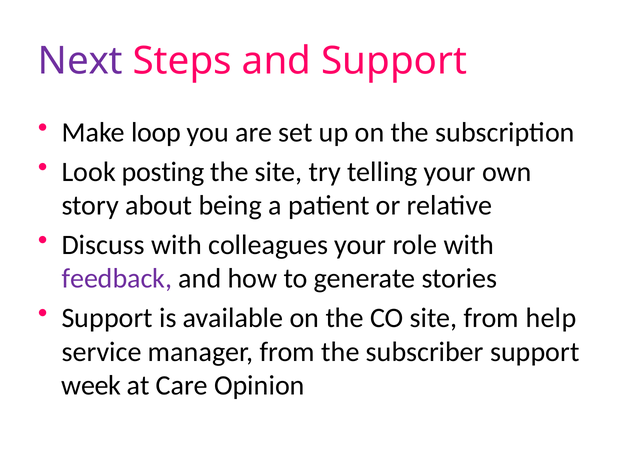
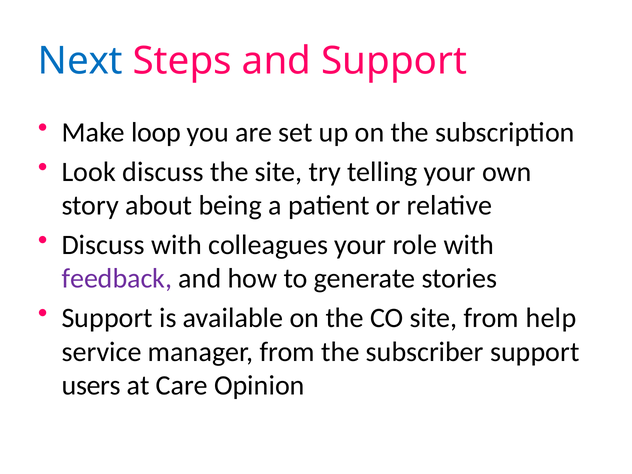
Next colour: purple -> blue
Look posting: posting -> discuss
week: week -> users
